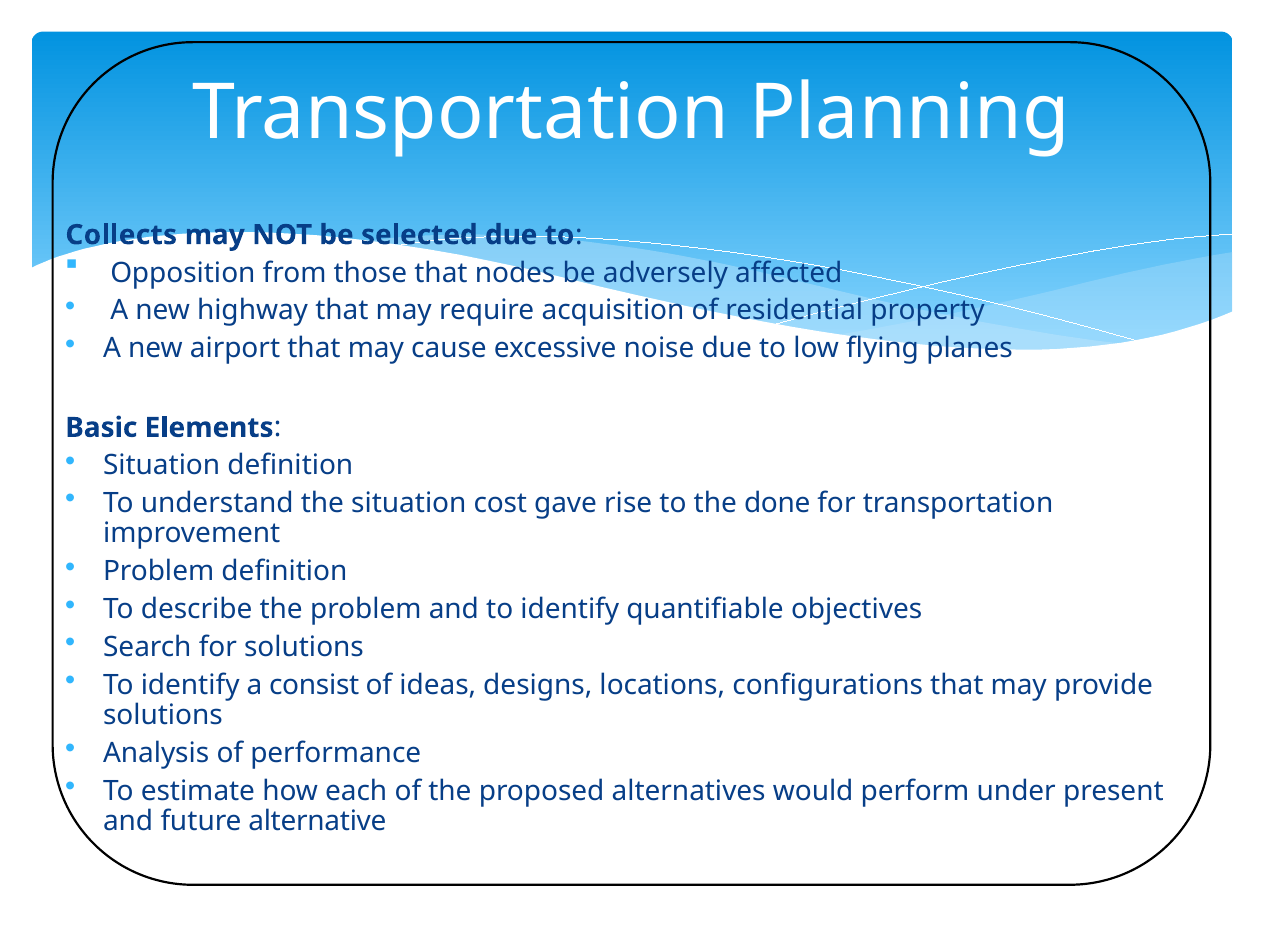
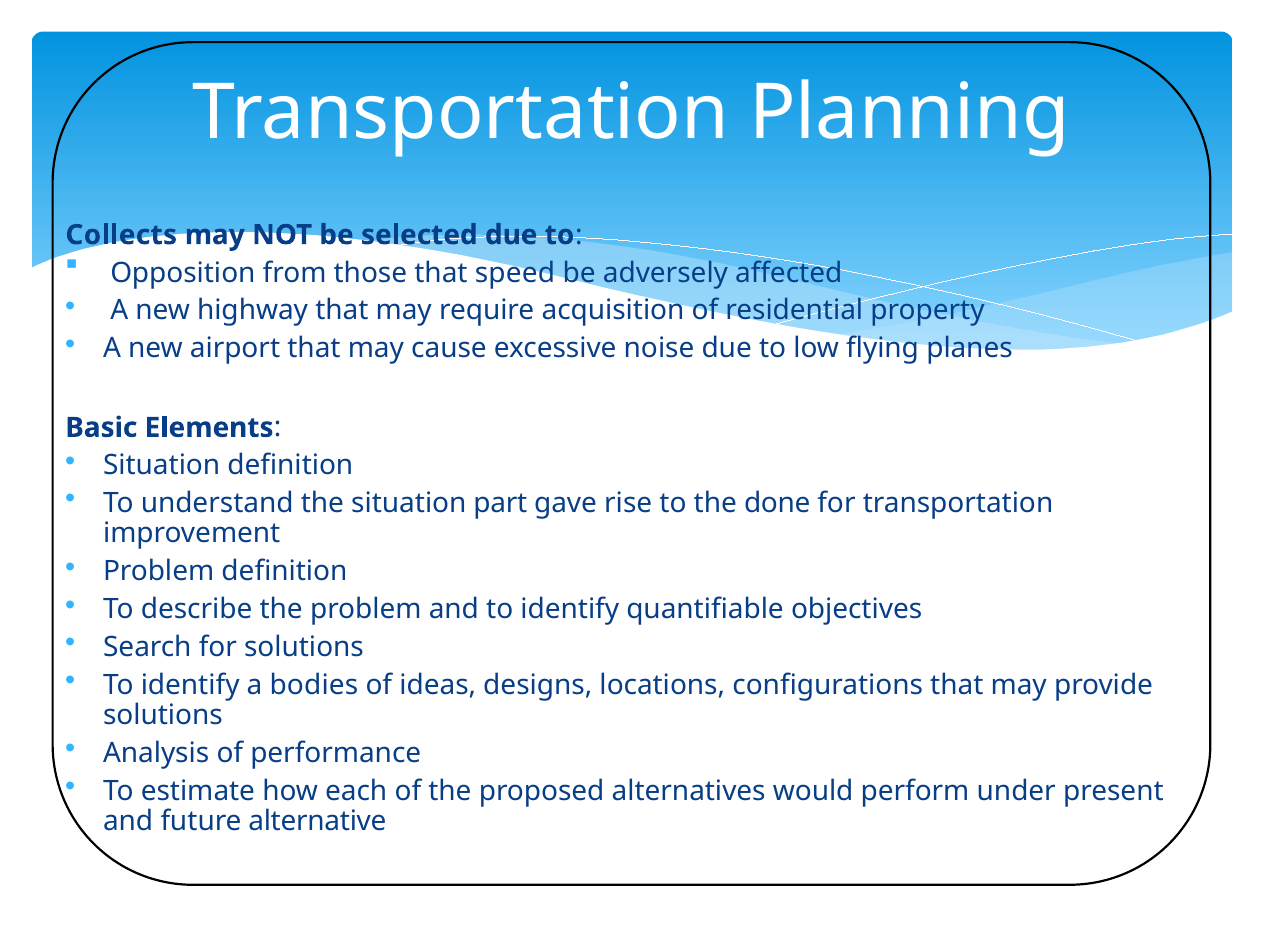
nodes: nodes -> speed
cost: cost -> part
consist: consist -> bodies
